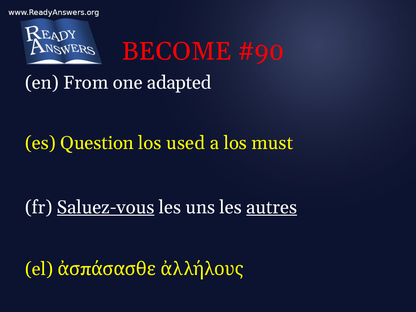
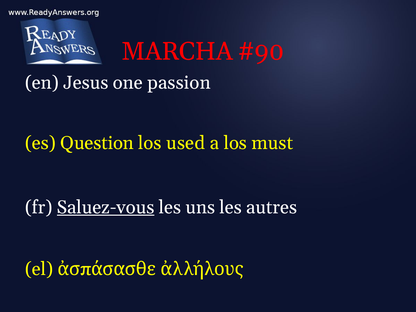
BECOME: BECOME -> MARCHA
From: From -> Jesus
adapted: adapted -> passion
autres underline: present -> none
